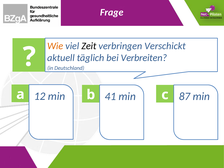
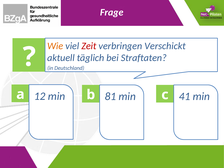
Zeit colour: black -> red
Verbreiten: Verbreiten -> Straftaten
41: 41 -> 81
87: 87 -> 41
